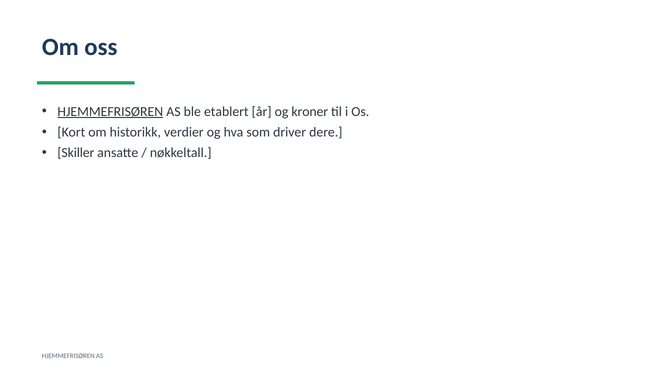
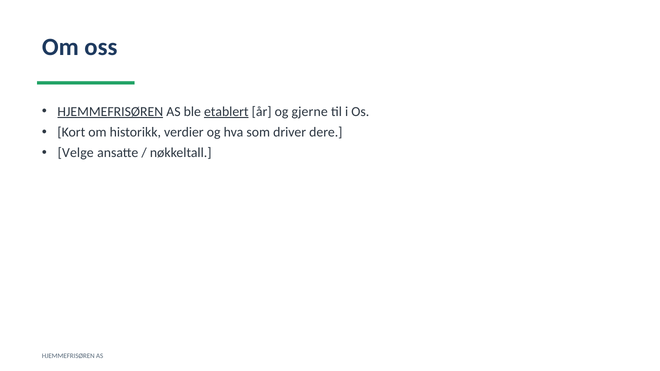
etablert underline: none -> present
kroner: kroner -> gjerne
Skiller: Skiller -> Velge
